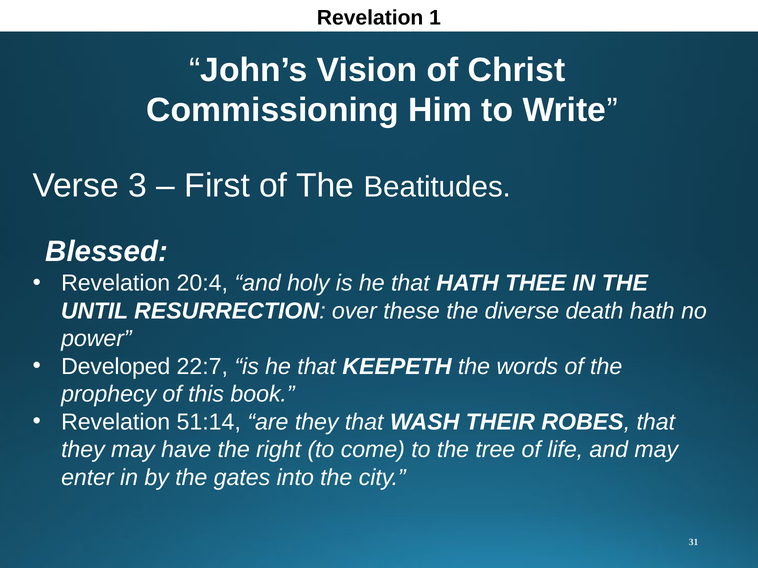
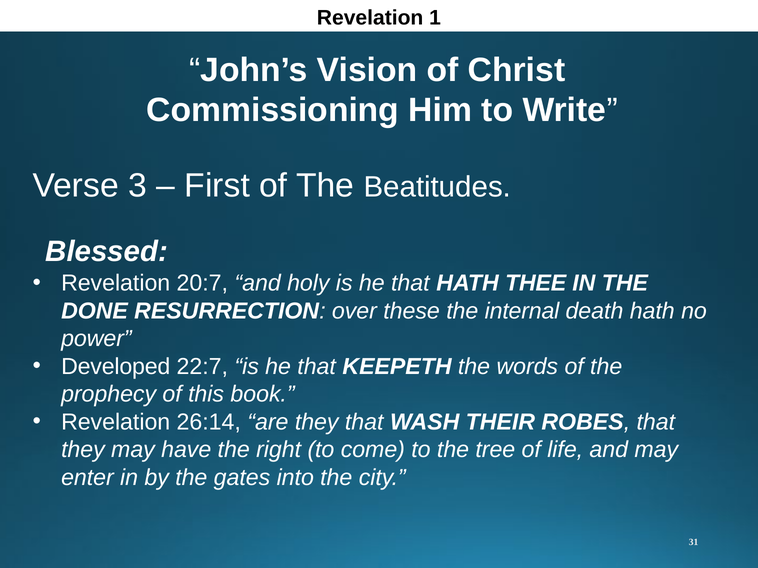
20:4: 20:4 -> 20:7
UNTIL: UNTIL -> DONE
diverse: diverse -> internal
51:14: 51:14 -> 26:14
